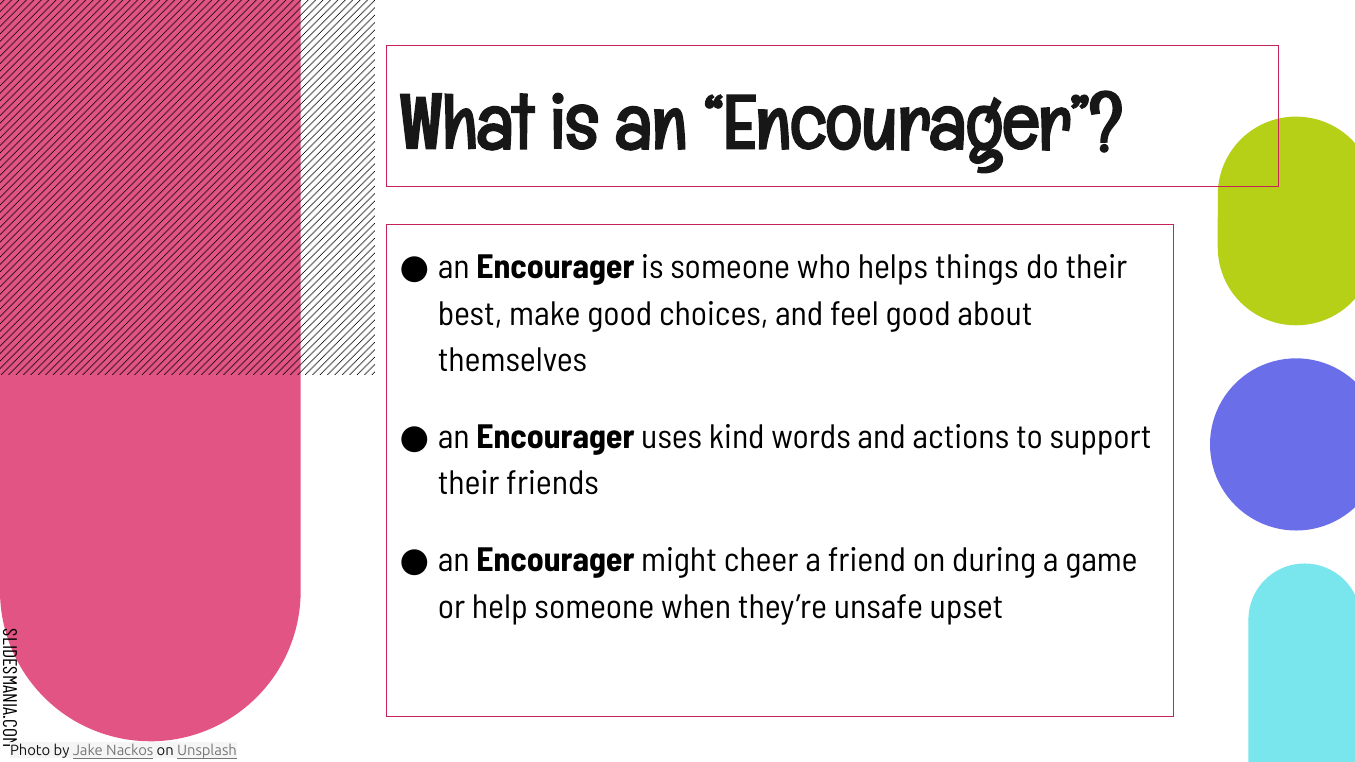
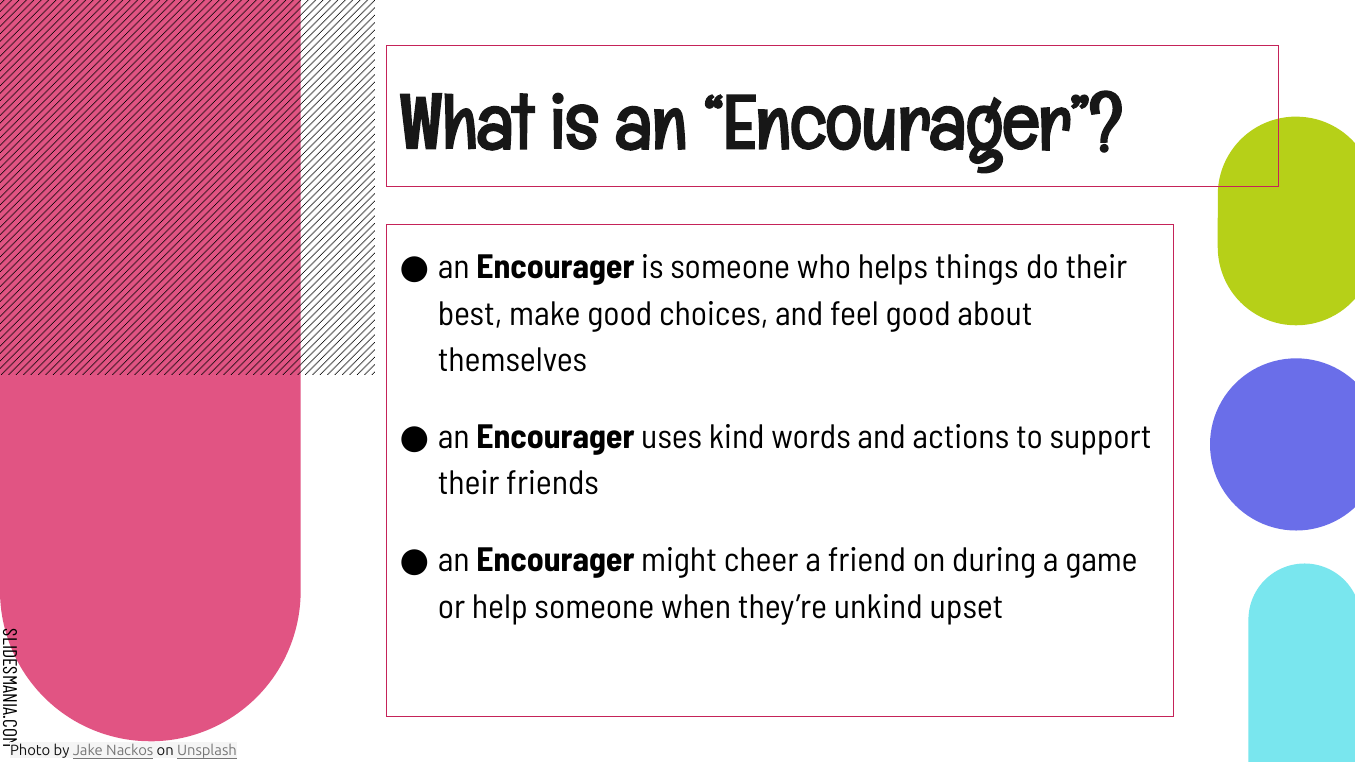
unsafe: unsafe -> unkind
